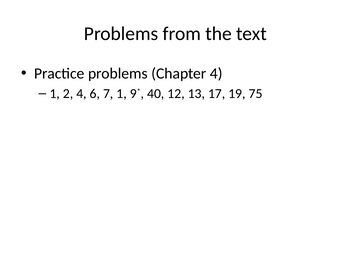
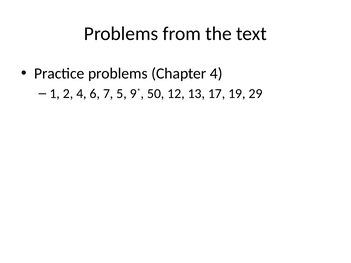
7 1: 1 -> 5
40: 40 -> 50
75: 75 -> 29
